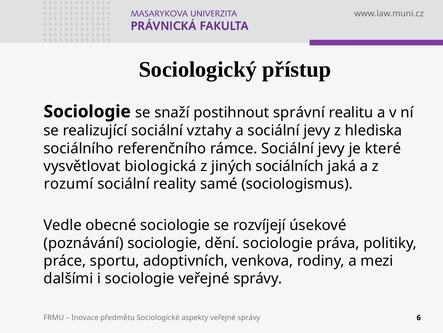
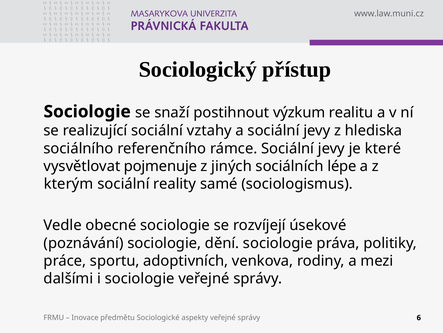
správní: správní -> výzkum
biologická: biologická -> pojmenuje
jaká: jaká -> lépe
rozumí: rozumí -> kterým
